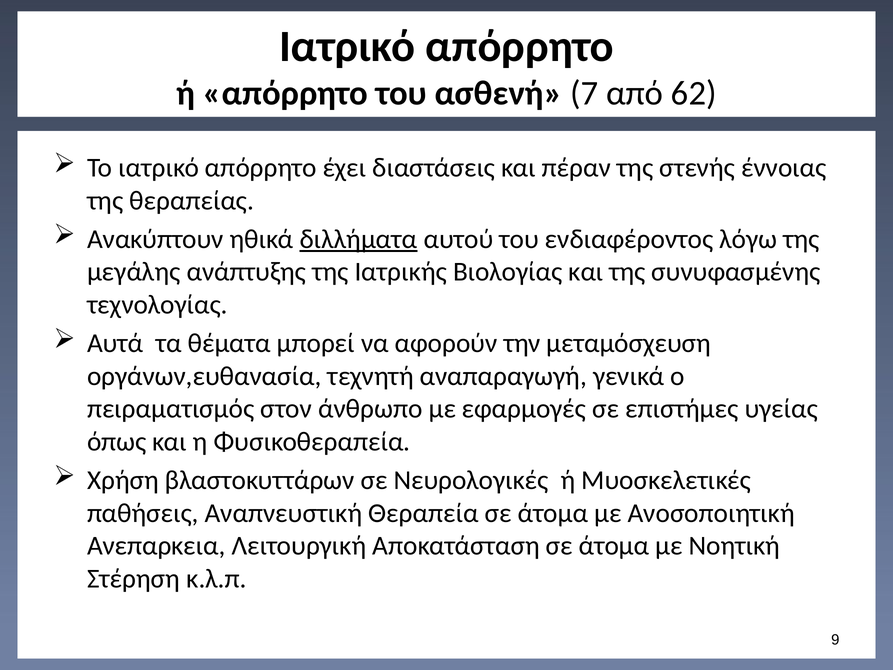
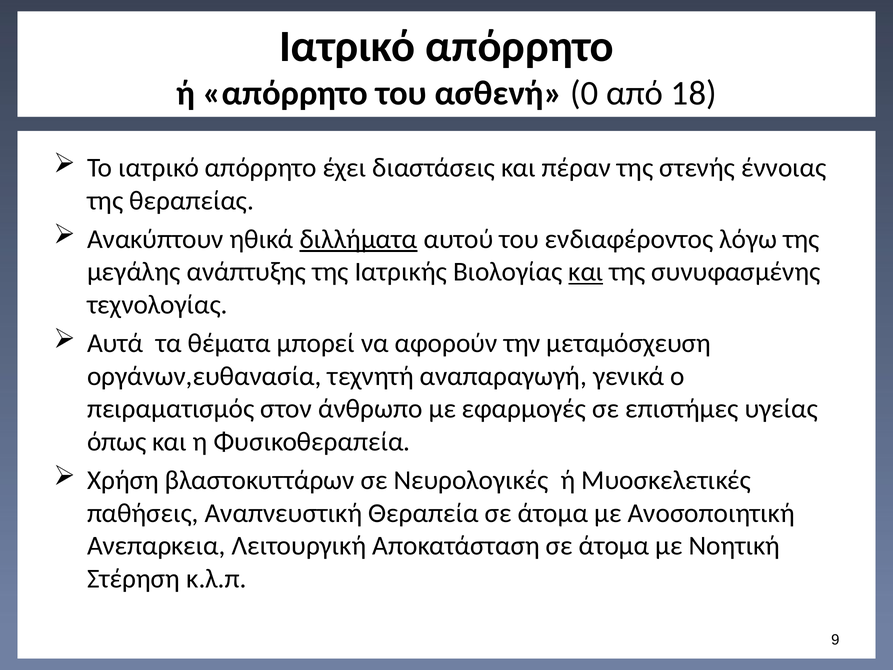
7: 7 -> 0
62: 62 -> 18
και at (586, 272) underline: none -> present
